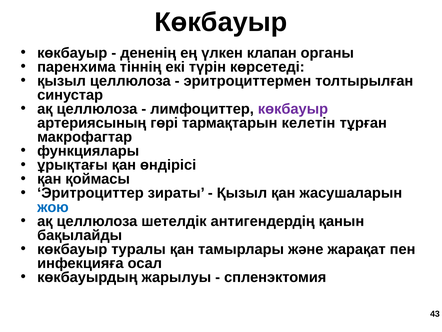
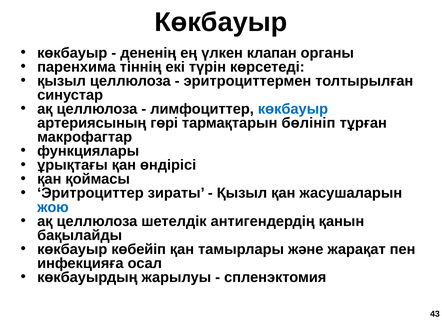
көкбауыр at (293, 109) colour: purple -> blue
келетін: келетін -> бөлініп
туралы: туралы -> көбейіп
